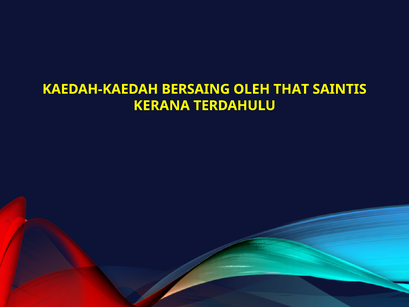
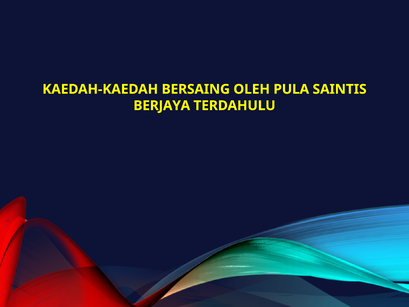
THAT: THAT -> PULA
KERANA: KERANA -> BERJAYA
